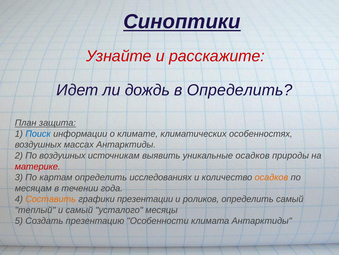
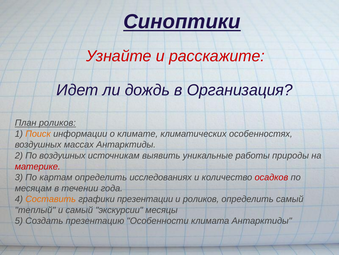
в Определить: Определить -> Организация
План защита: защита -> роликов
Поиск colour: blue -> orange
уникальные осадков: осадков -> работы
осадков at (271, 177) colour: orange -> red
усталого: усталого -> экскурсии
